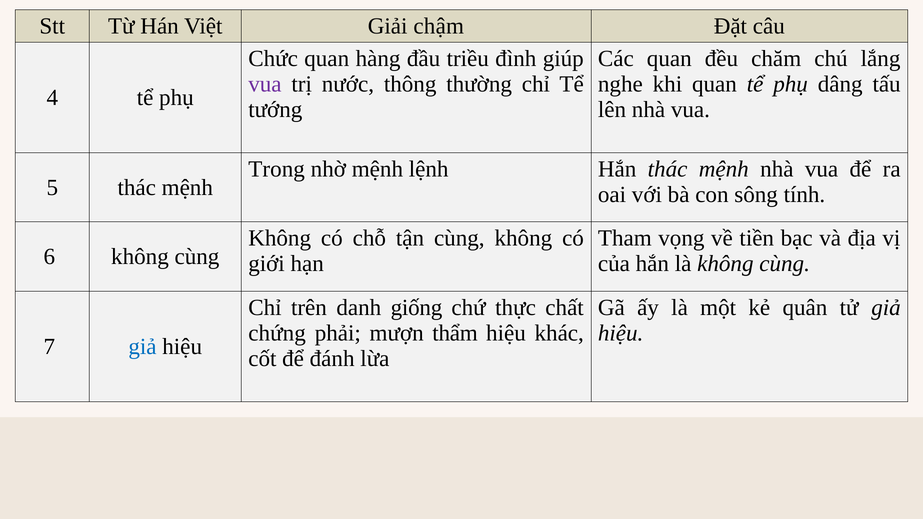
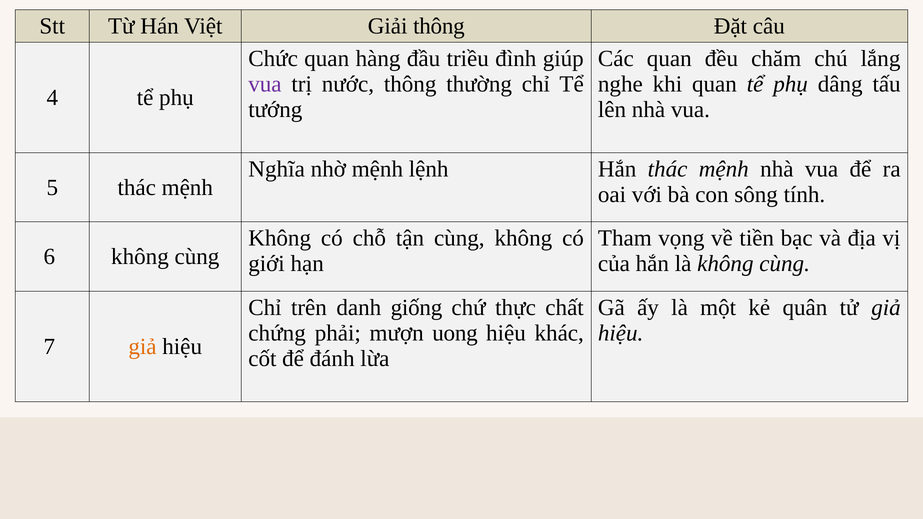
Giải chậm: chậm -> thông
Trong: Trong -> Nghĩa
thẩm: thẩm -> uong
giả at (142, 347) colour: blue -> orange
